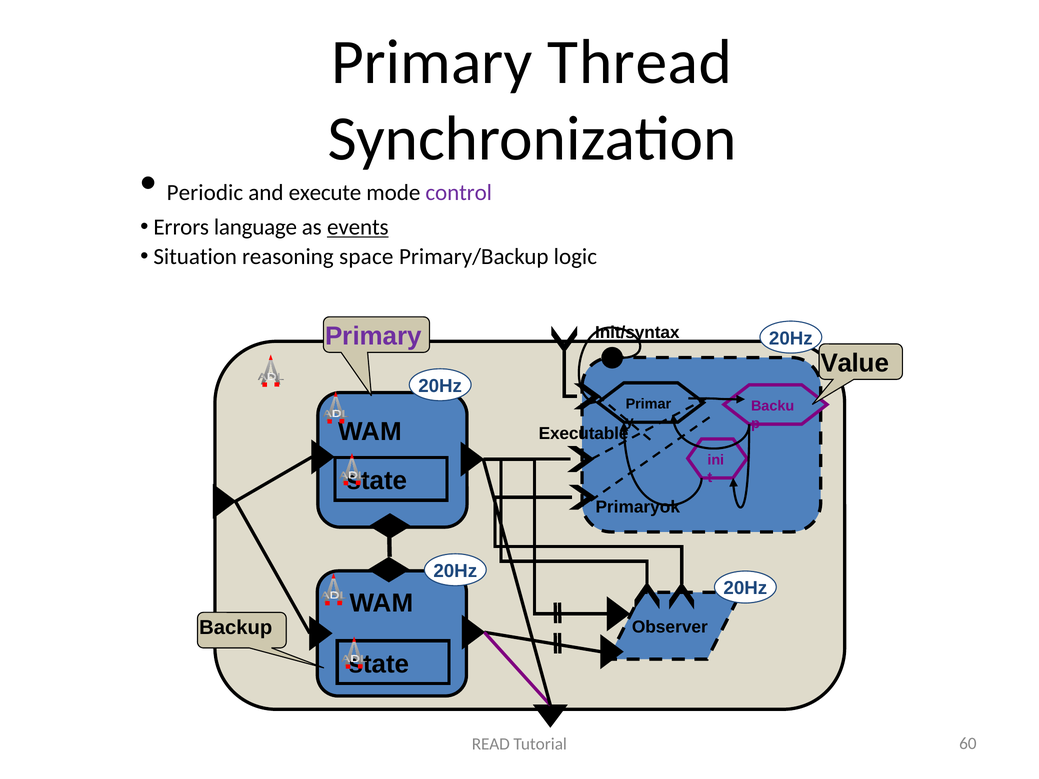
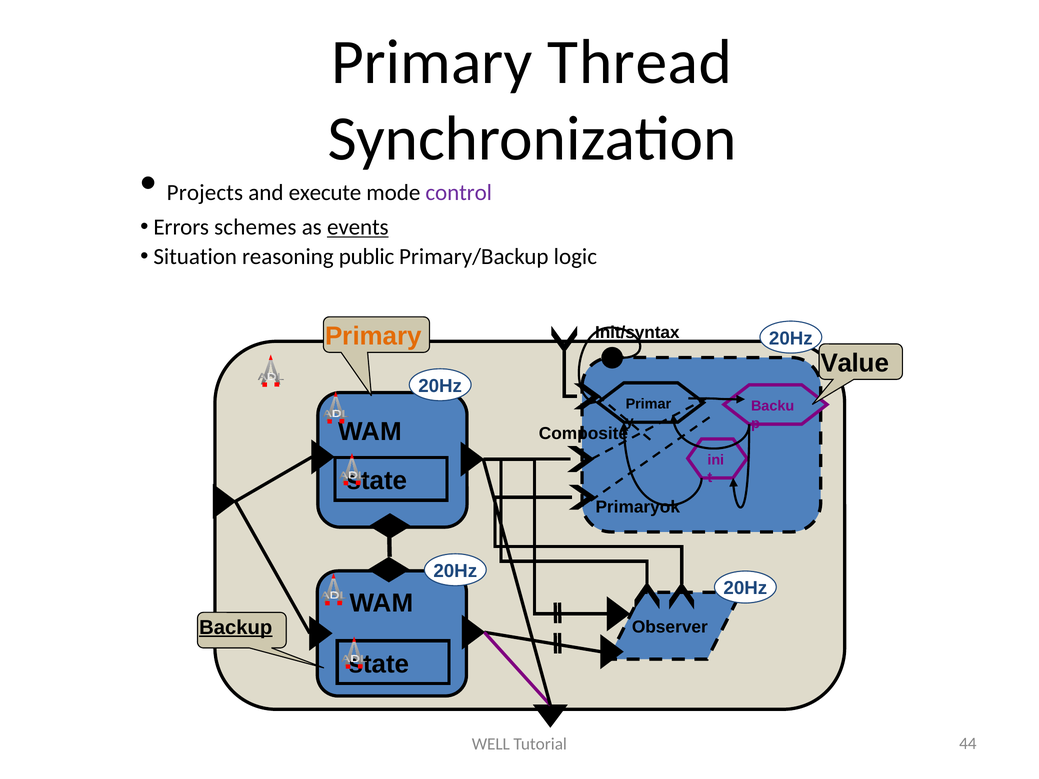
Periodic: Periodic -> Projects
language: language -> schemes
space: space -> public
Primary at (373, 336) colour: purple -> orange
Executable: Executable -> Composite
Backup underline: none -> present
READ: READ -> WELL
60: 60 -> 44
